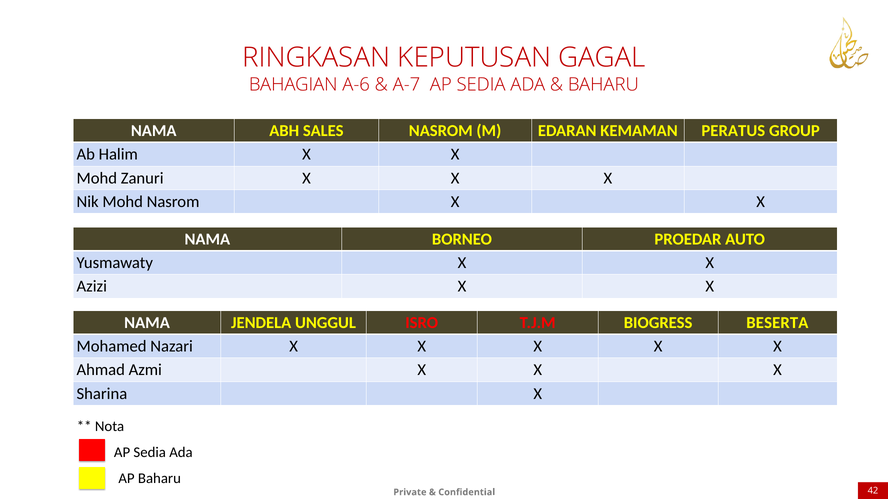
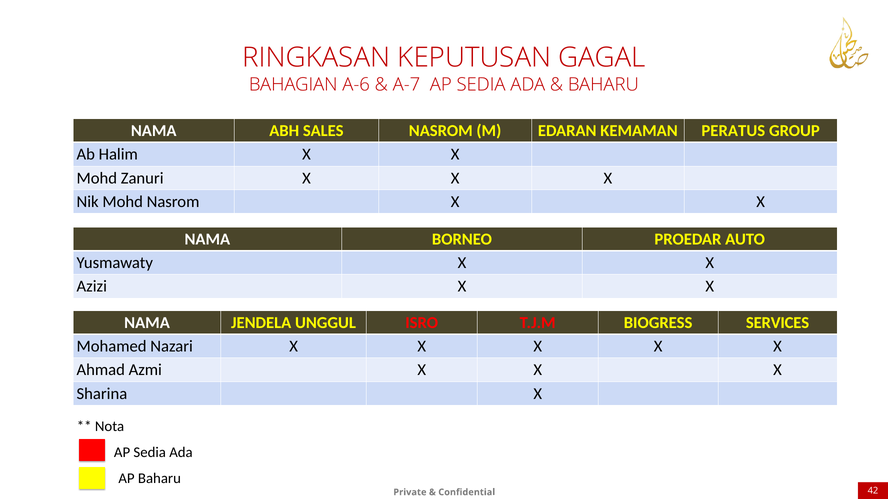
BESERTA: BESERTA -> SERVICES
